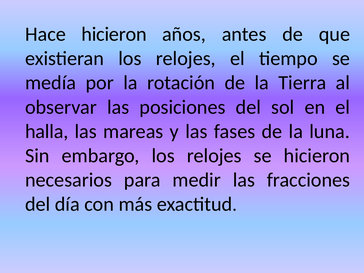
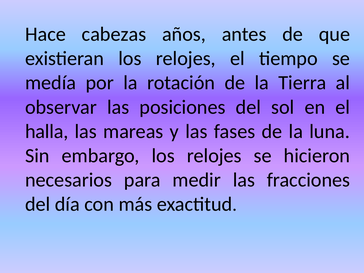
Hace hicieron: hicieron -> cabezas
